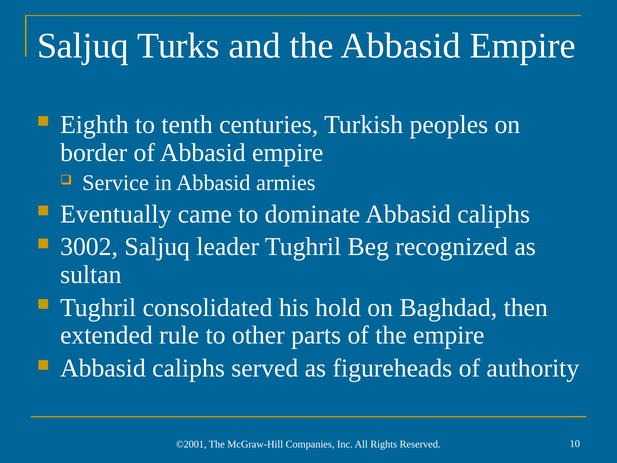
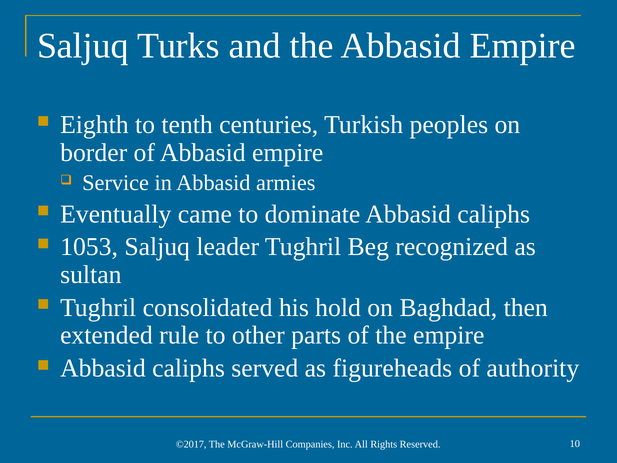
3002: 3002 -> 1053
©2001: ©2001 -> ©2017
